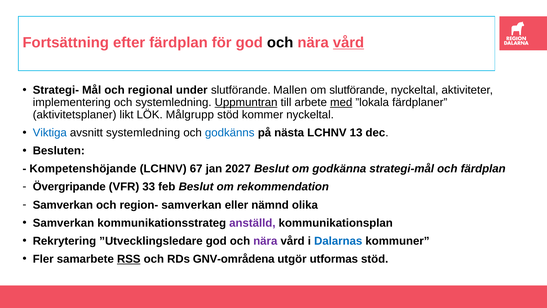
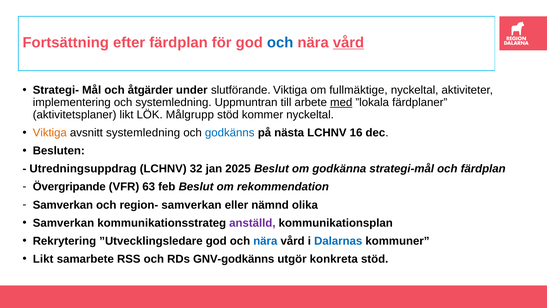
och at (280, 43) colour: black -> blue
regional: regional -> åtgärder
slutförande Mallen: Mallen -> Viktiga
om slutförande: slutförande -> fullmäktige
Uppmuntran underline: present -> none
Viktiga at (50, 133) colour: blue -> orange
13: 13 -> 16
Kompetenshöjande: Kompetenshöjande -> Utredningsuppdrag
67: 67 -> 32
2027: 2027 -> 2025
33: 33 -> 63
nära at (265, 241) colour: purple -> blue
Fler at (43, 259): Fler -> Likt
RSS underline: present -> none
GNV-områdena: GNV-områdena -> GNV-godkänns
utformas: utformas -> konkreta
